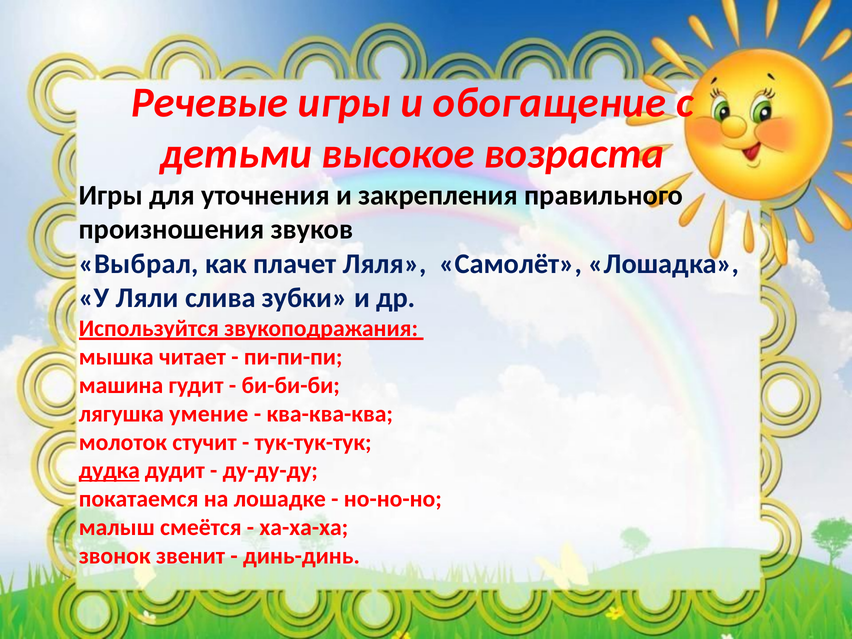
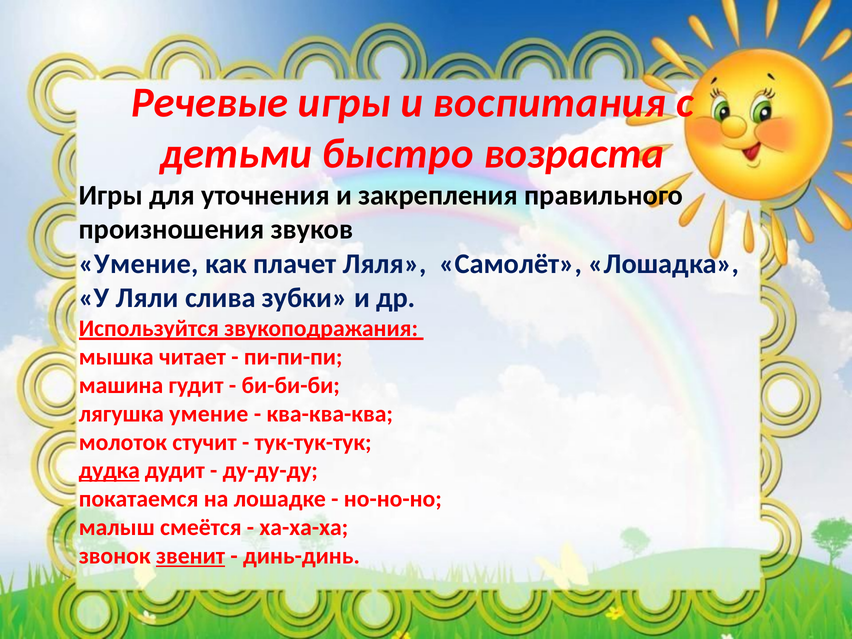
обогащение: обогащение -> воспитания
высокое: высокое -> быстро
Выбрал at (139, 264): Выбрал -> Умение
звенит underline: none -> present
